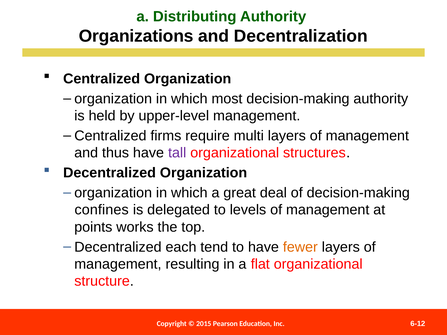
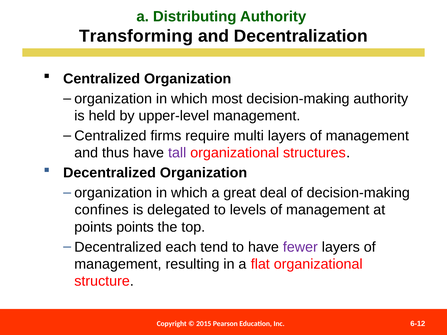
Organizations: Organizations -> Transforming
points works: works -> points
fewer colour: orange -> purple
